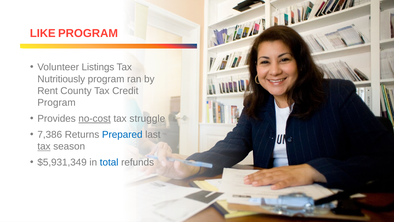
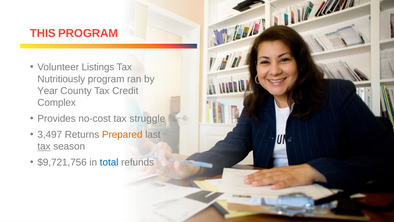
LIKE: LIKE -> THIS
Rent: Rent -> Year
Program at (57, 103): Program -> Complex
no-cost underline: present -> none
7,386: 7,386 -> 3,497
Prepared colour: blue -> orange
$5,931,349: $5,931,349 -> $9,721,756
